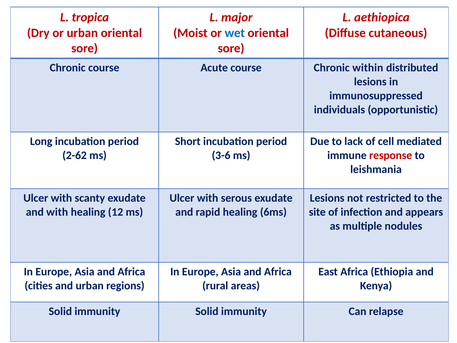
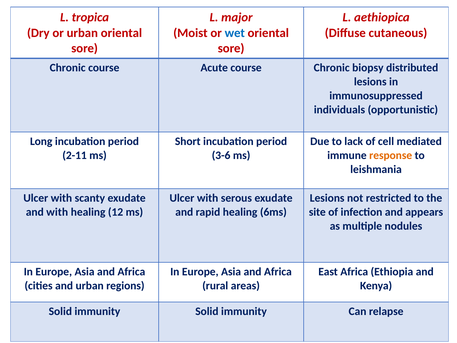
within: within -> biopsy
2-62: 2-62 -> 2-11
response colour: red -> orange
